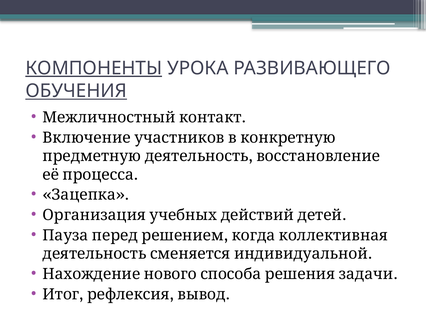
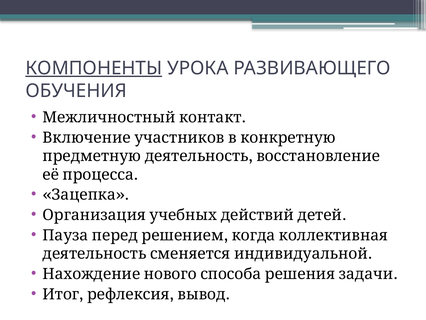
ОБУЧЕНИЯ underline: present -> none
